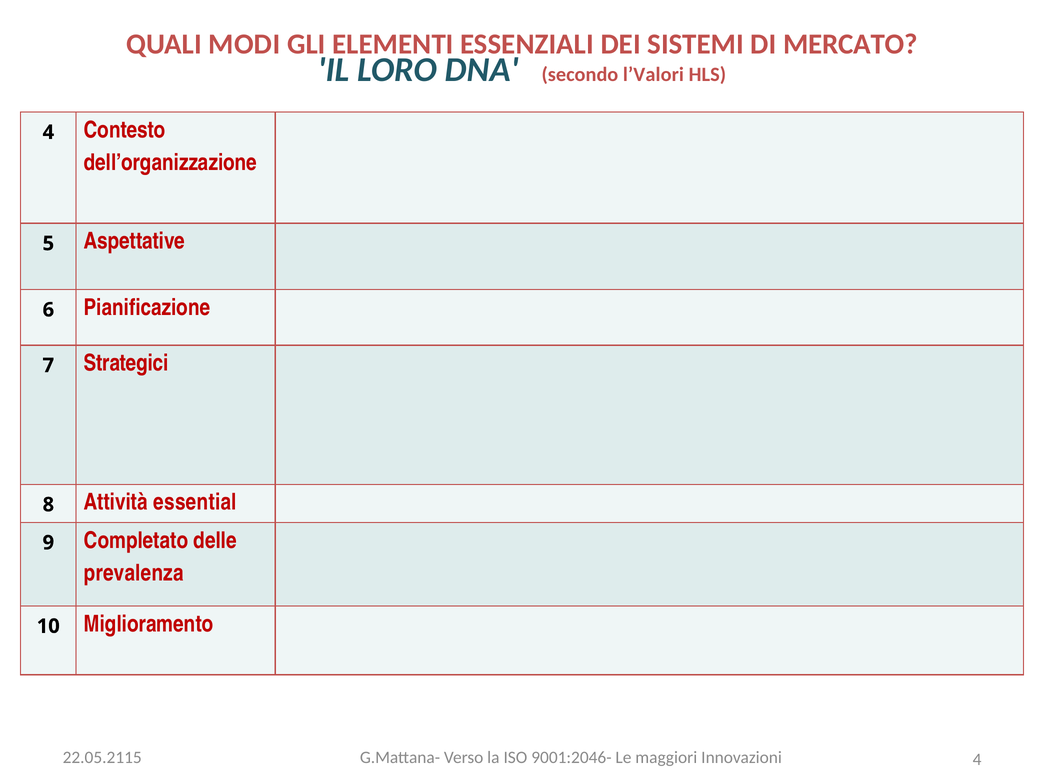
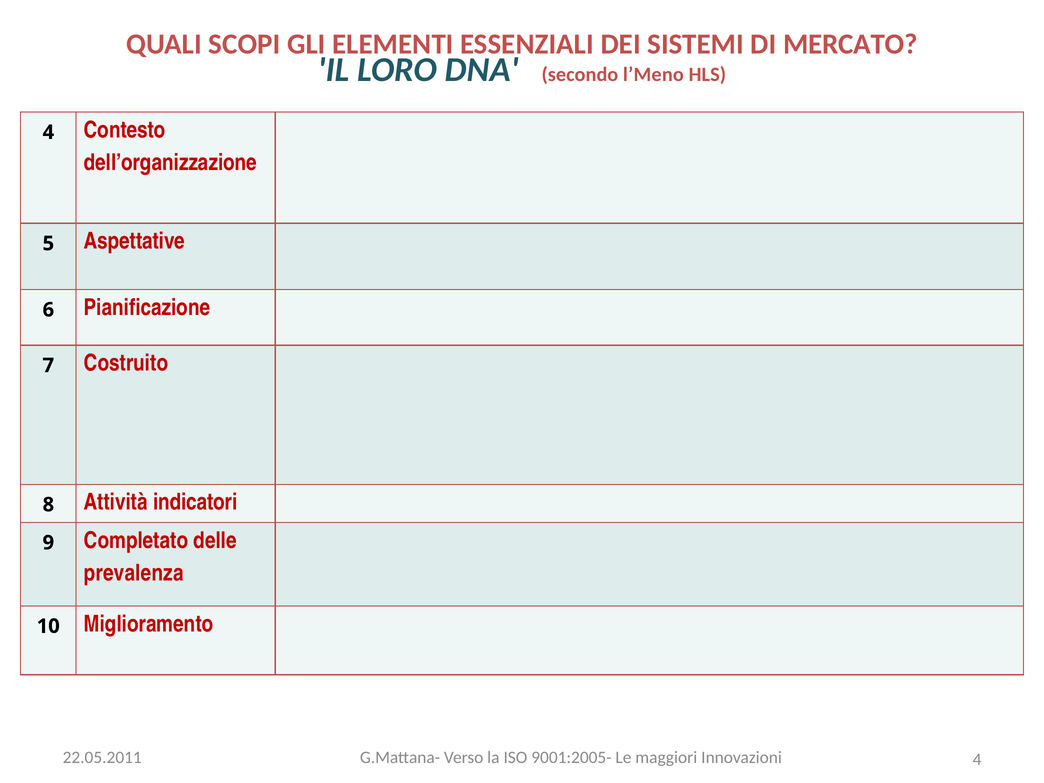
MODI: MODI -> SCOPI
l’Valori: l’Valori -> l’Meno
Strategici: Strategici -> Costruito
essential: essential -> indicatori
22.05.2115: 22.05.2115 -> 22.05.2011
9001:2046-: 9001:2046- -> 9001:2005-
